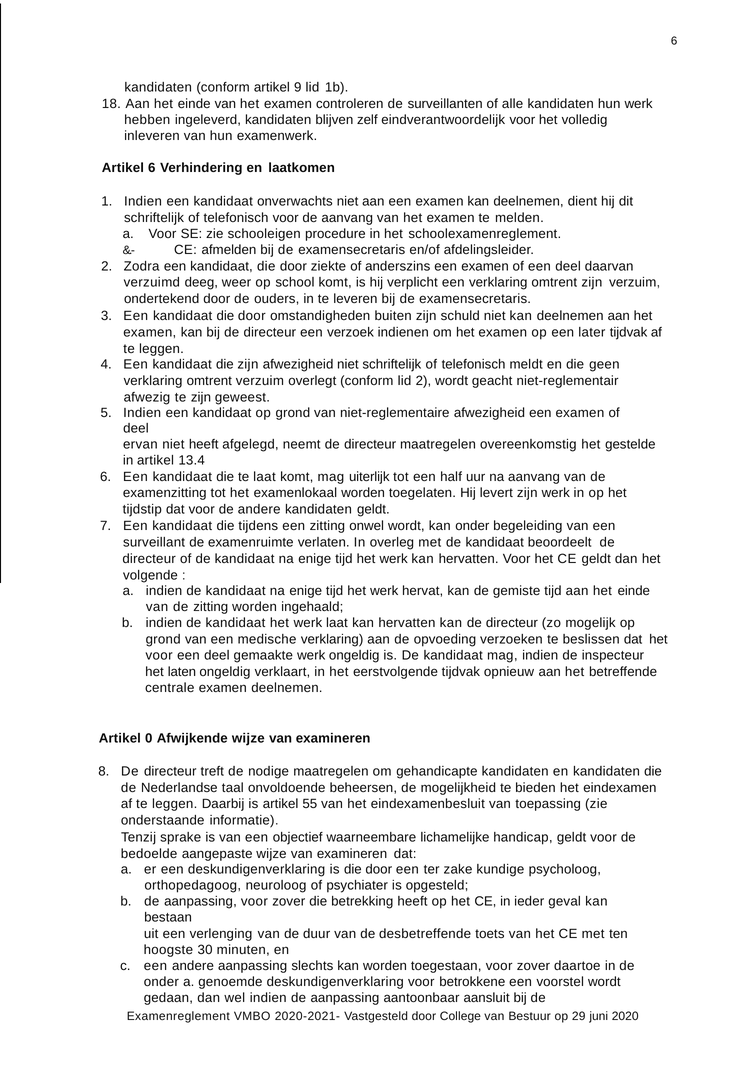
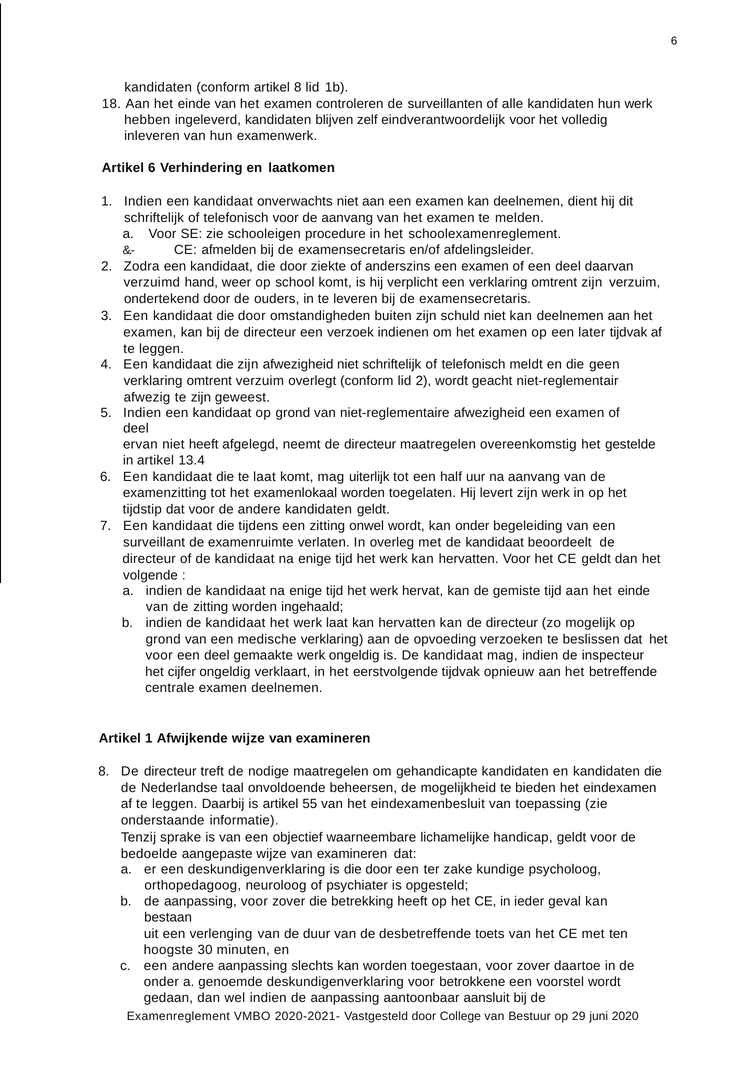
artikel 9: 9 -> 8
deeg: deeg -> hand
laten: laten -> cijfer
Artikel 0: 0 -> 1
